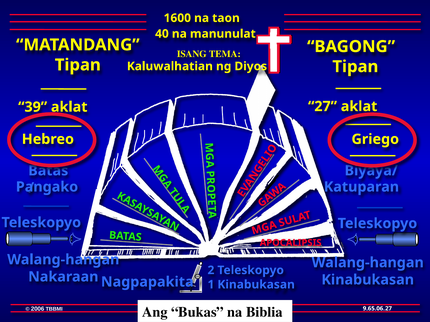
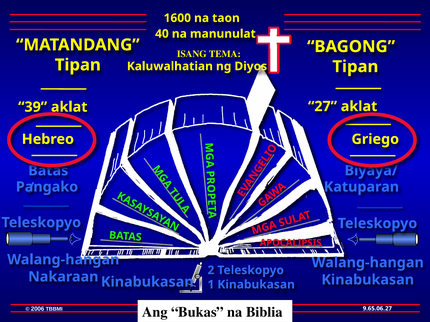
Nagpapakita at (147, 282): Nagpapakita -> Kinabukasan
